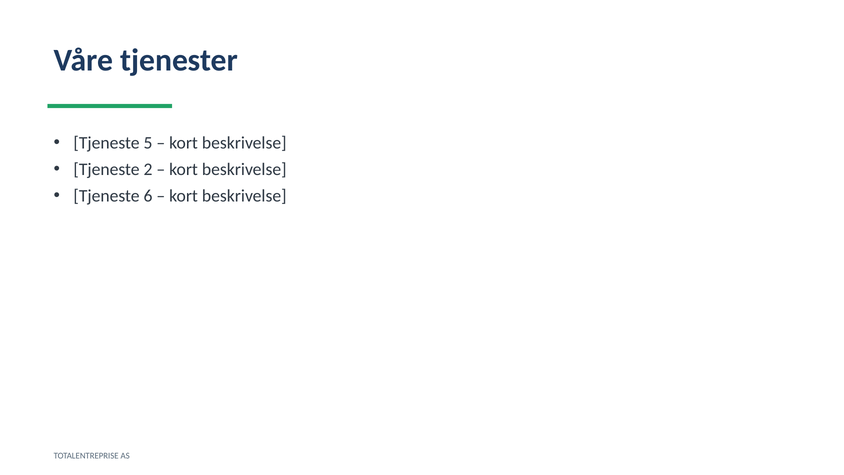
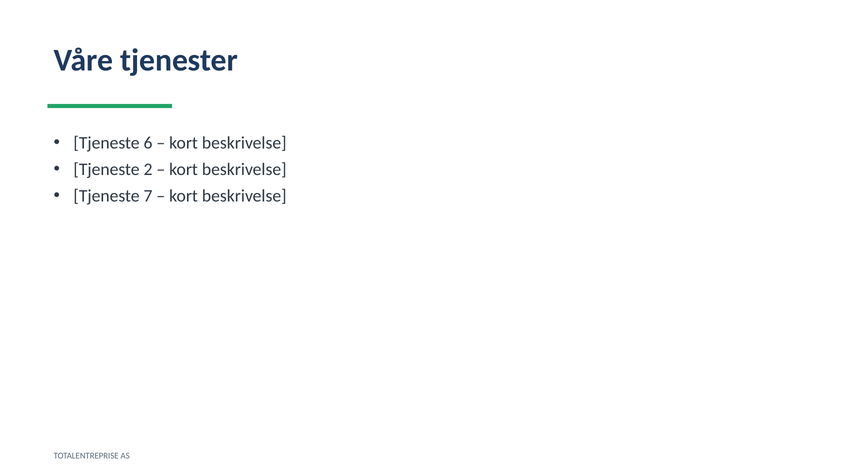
5: 5 -> 6
6: 6 -> 7
